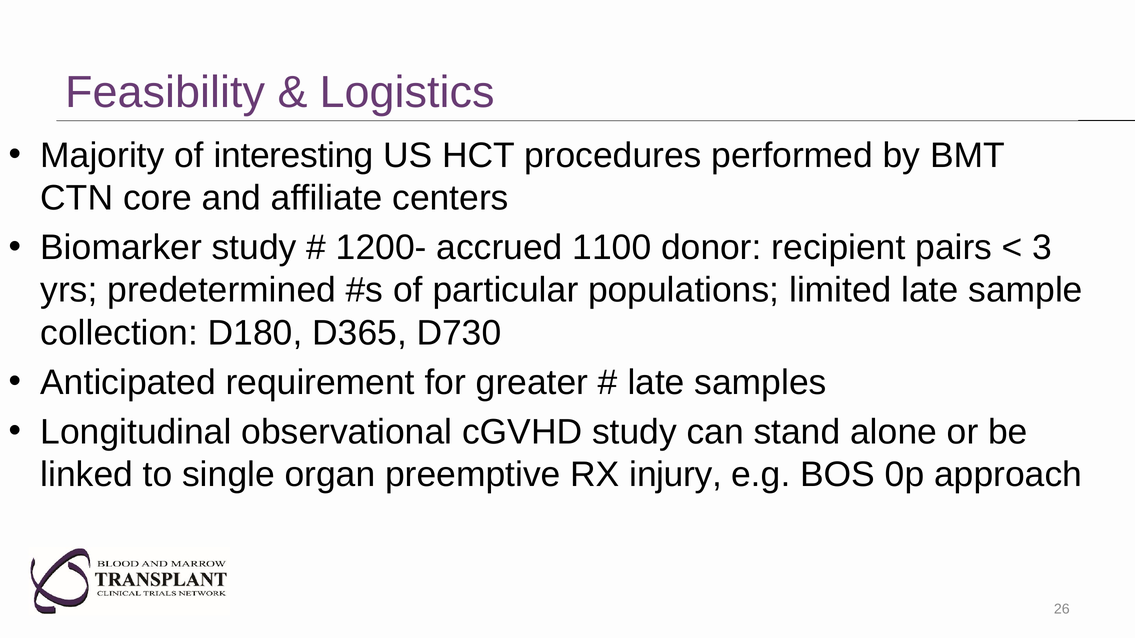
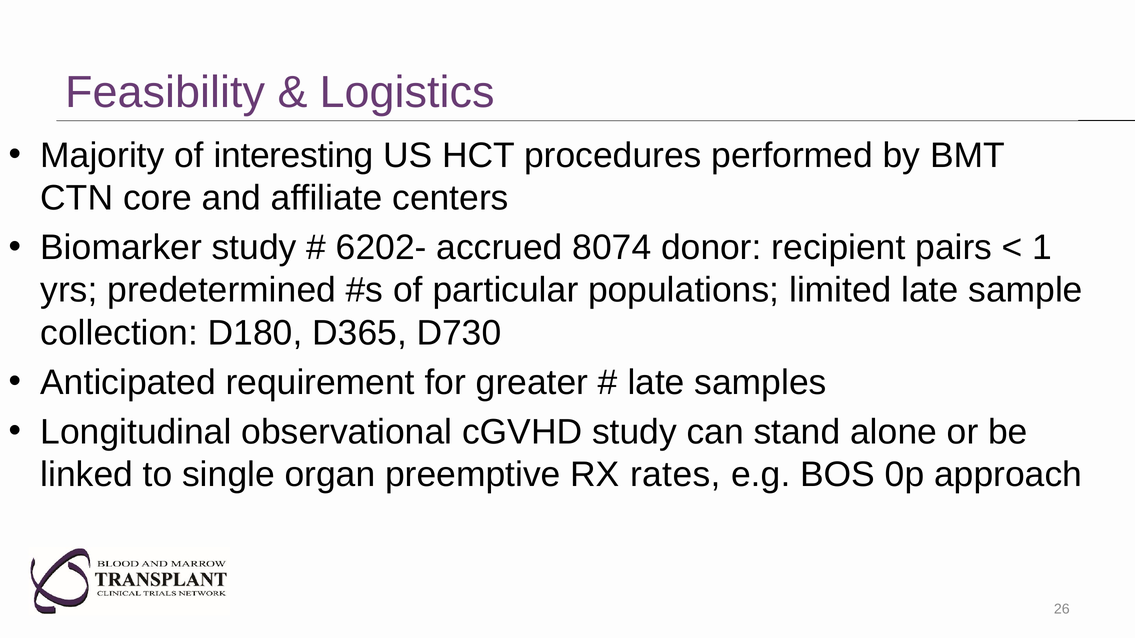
1200-: 1200- -> 6202-
1100: 1100 -> 8074
3: 3 -> 1
injury: injury -> rates
